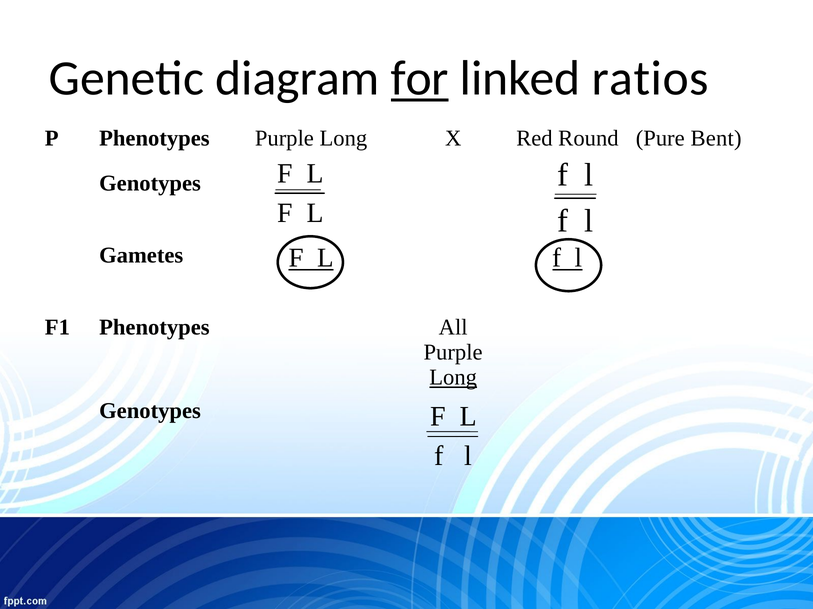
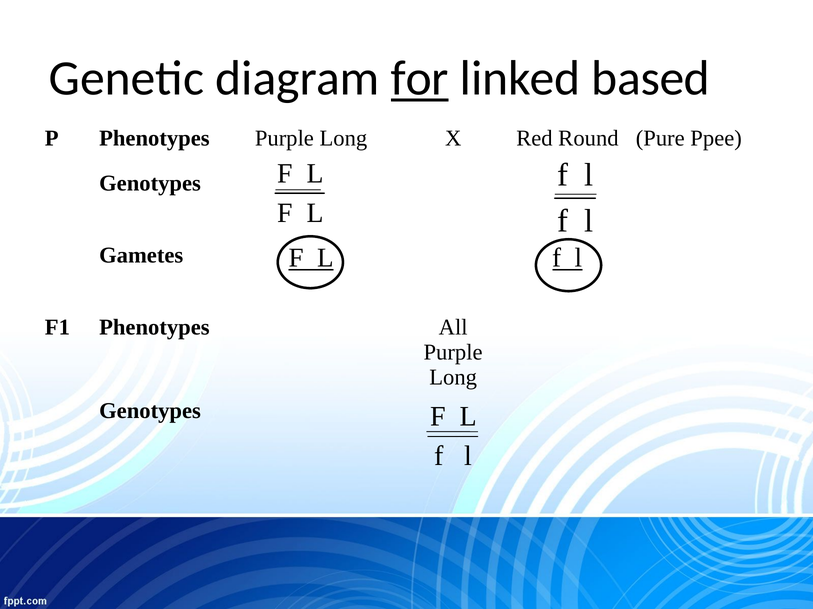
ratios: ratios -> based
Bent: Bent -> Ppee
Long at (453, 378) underline: present -> none
